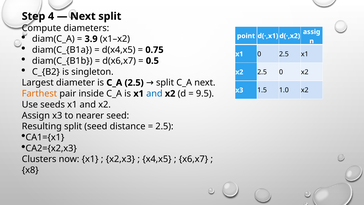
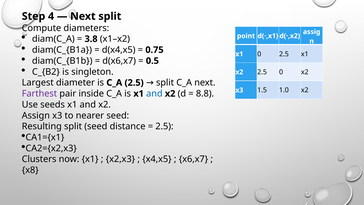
3.9: 3.9 -> 3.8
Farthest colour: orange -> purple
9.5: 9.5 -> 8.8
